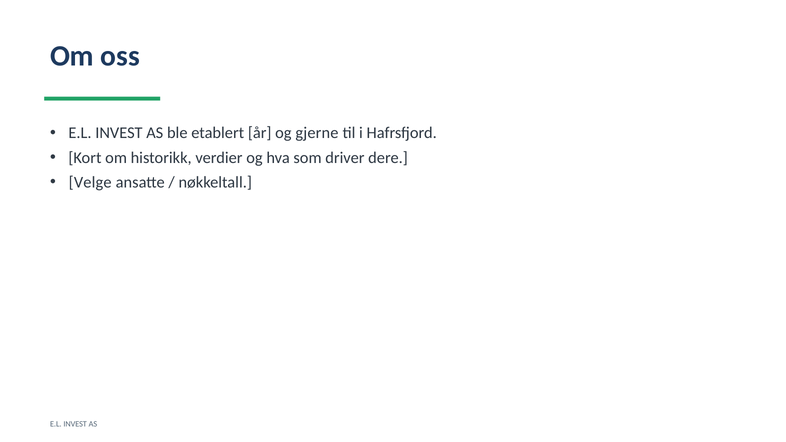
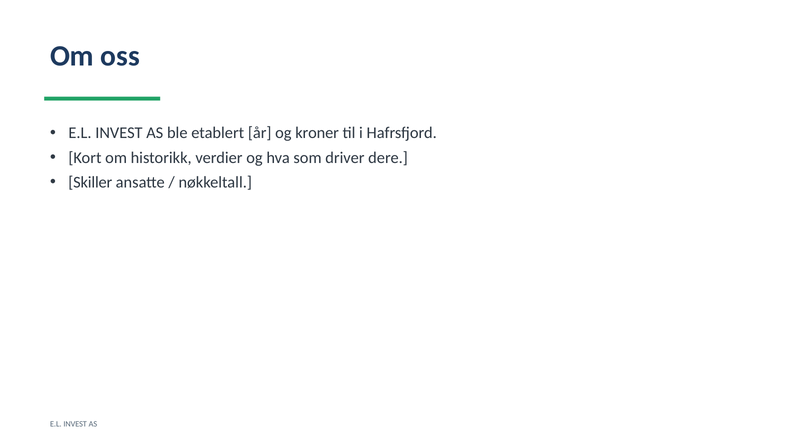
gjerne: gjerne -> kroner
Velge: Velge -> Skiller
